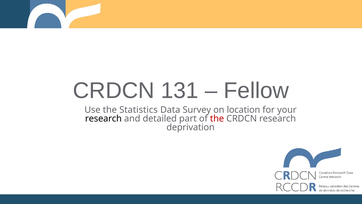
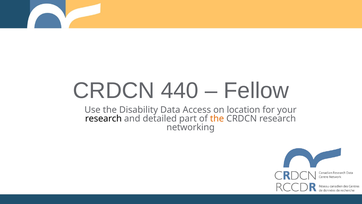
131: 131 -> 440
Statistics: Statistics -> Disability
Survey: Survey -> Access
the at (217, 118) colour: red -> orange
deprivation: deprivation -> networking
